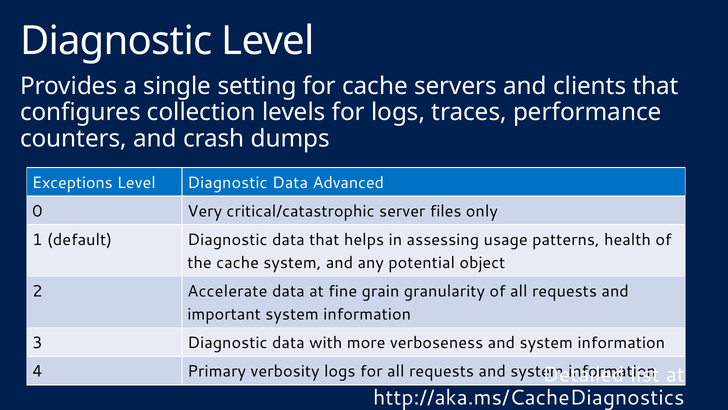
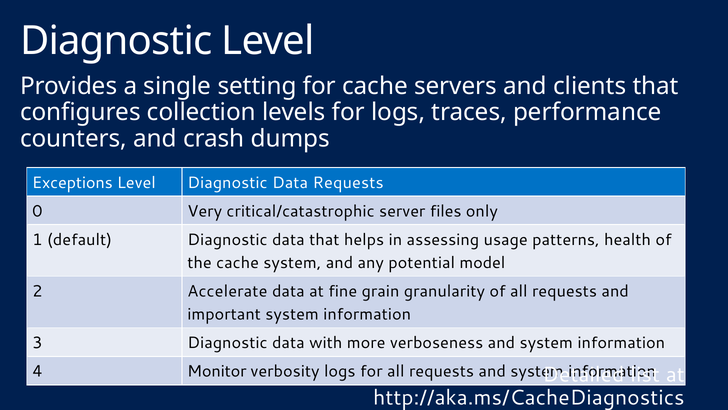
Data Advanced: Advanced -> Requests
object: object -> model
Primary: Primary -> Monitor
